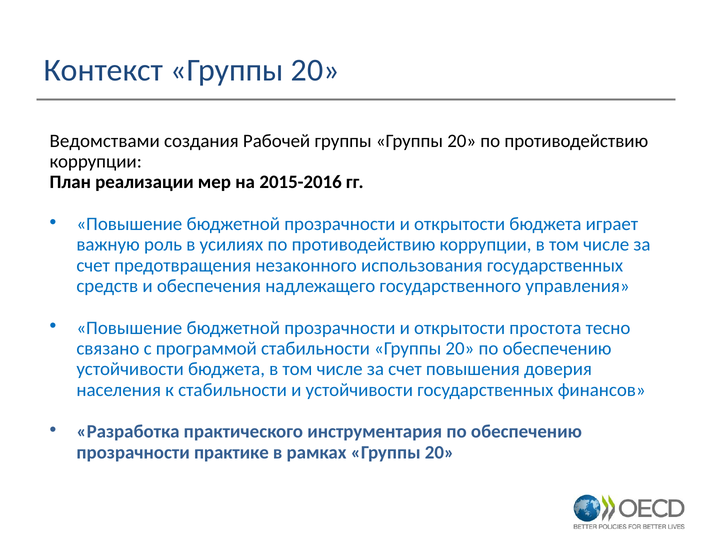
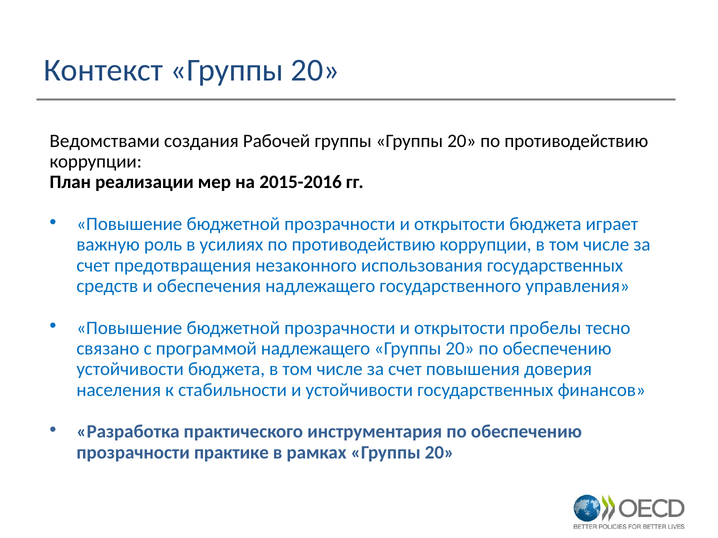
простота: простота -> пробелы
программой стабильности: стабильности -> надлежащего
